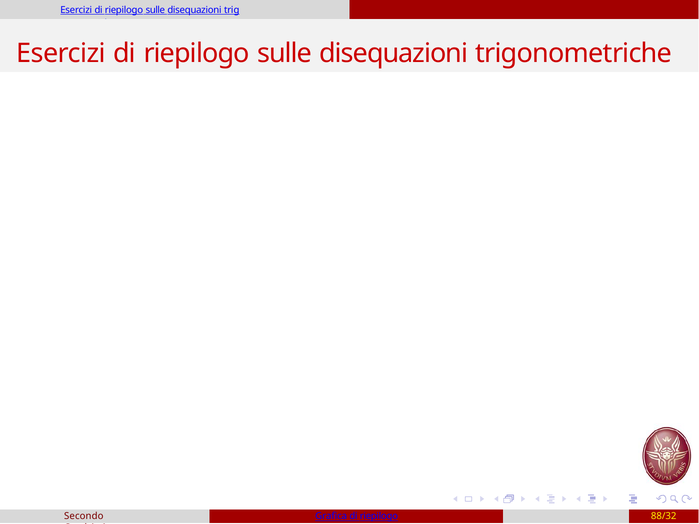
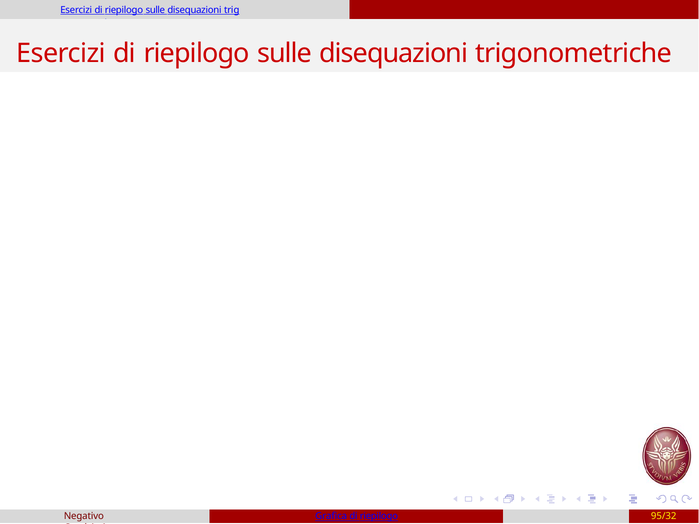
Secondo: Secondo -> Negativo
88/32: 88/32 -> 95/32
